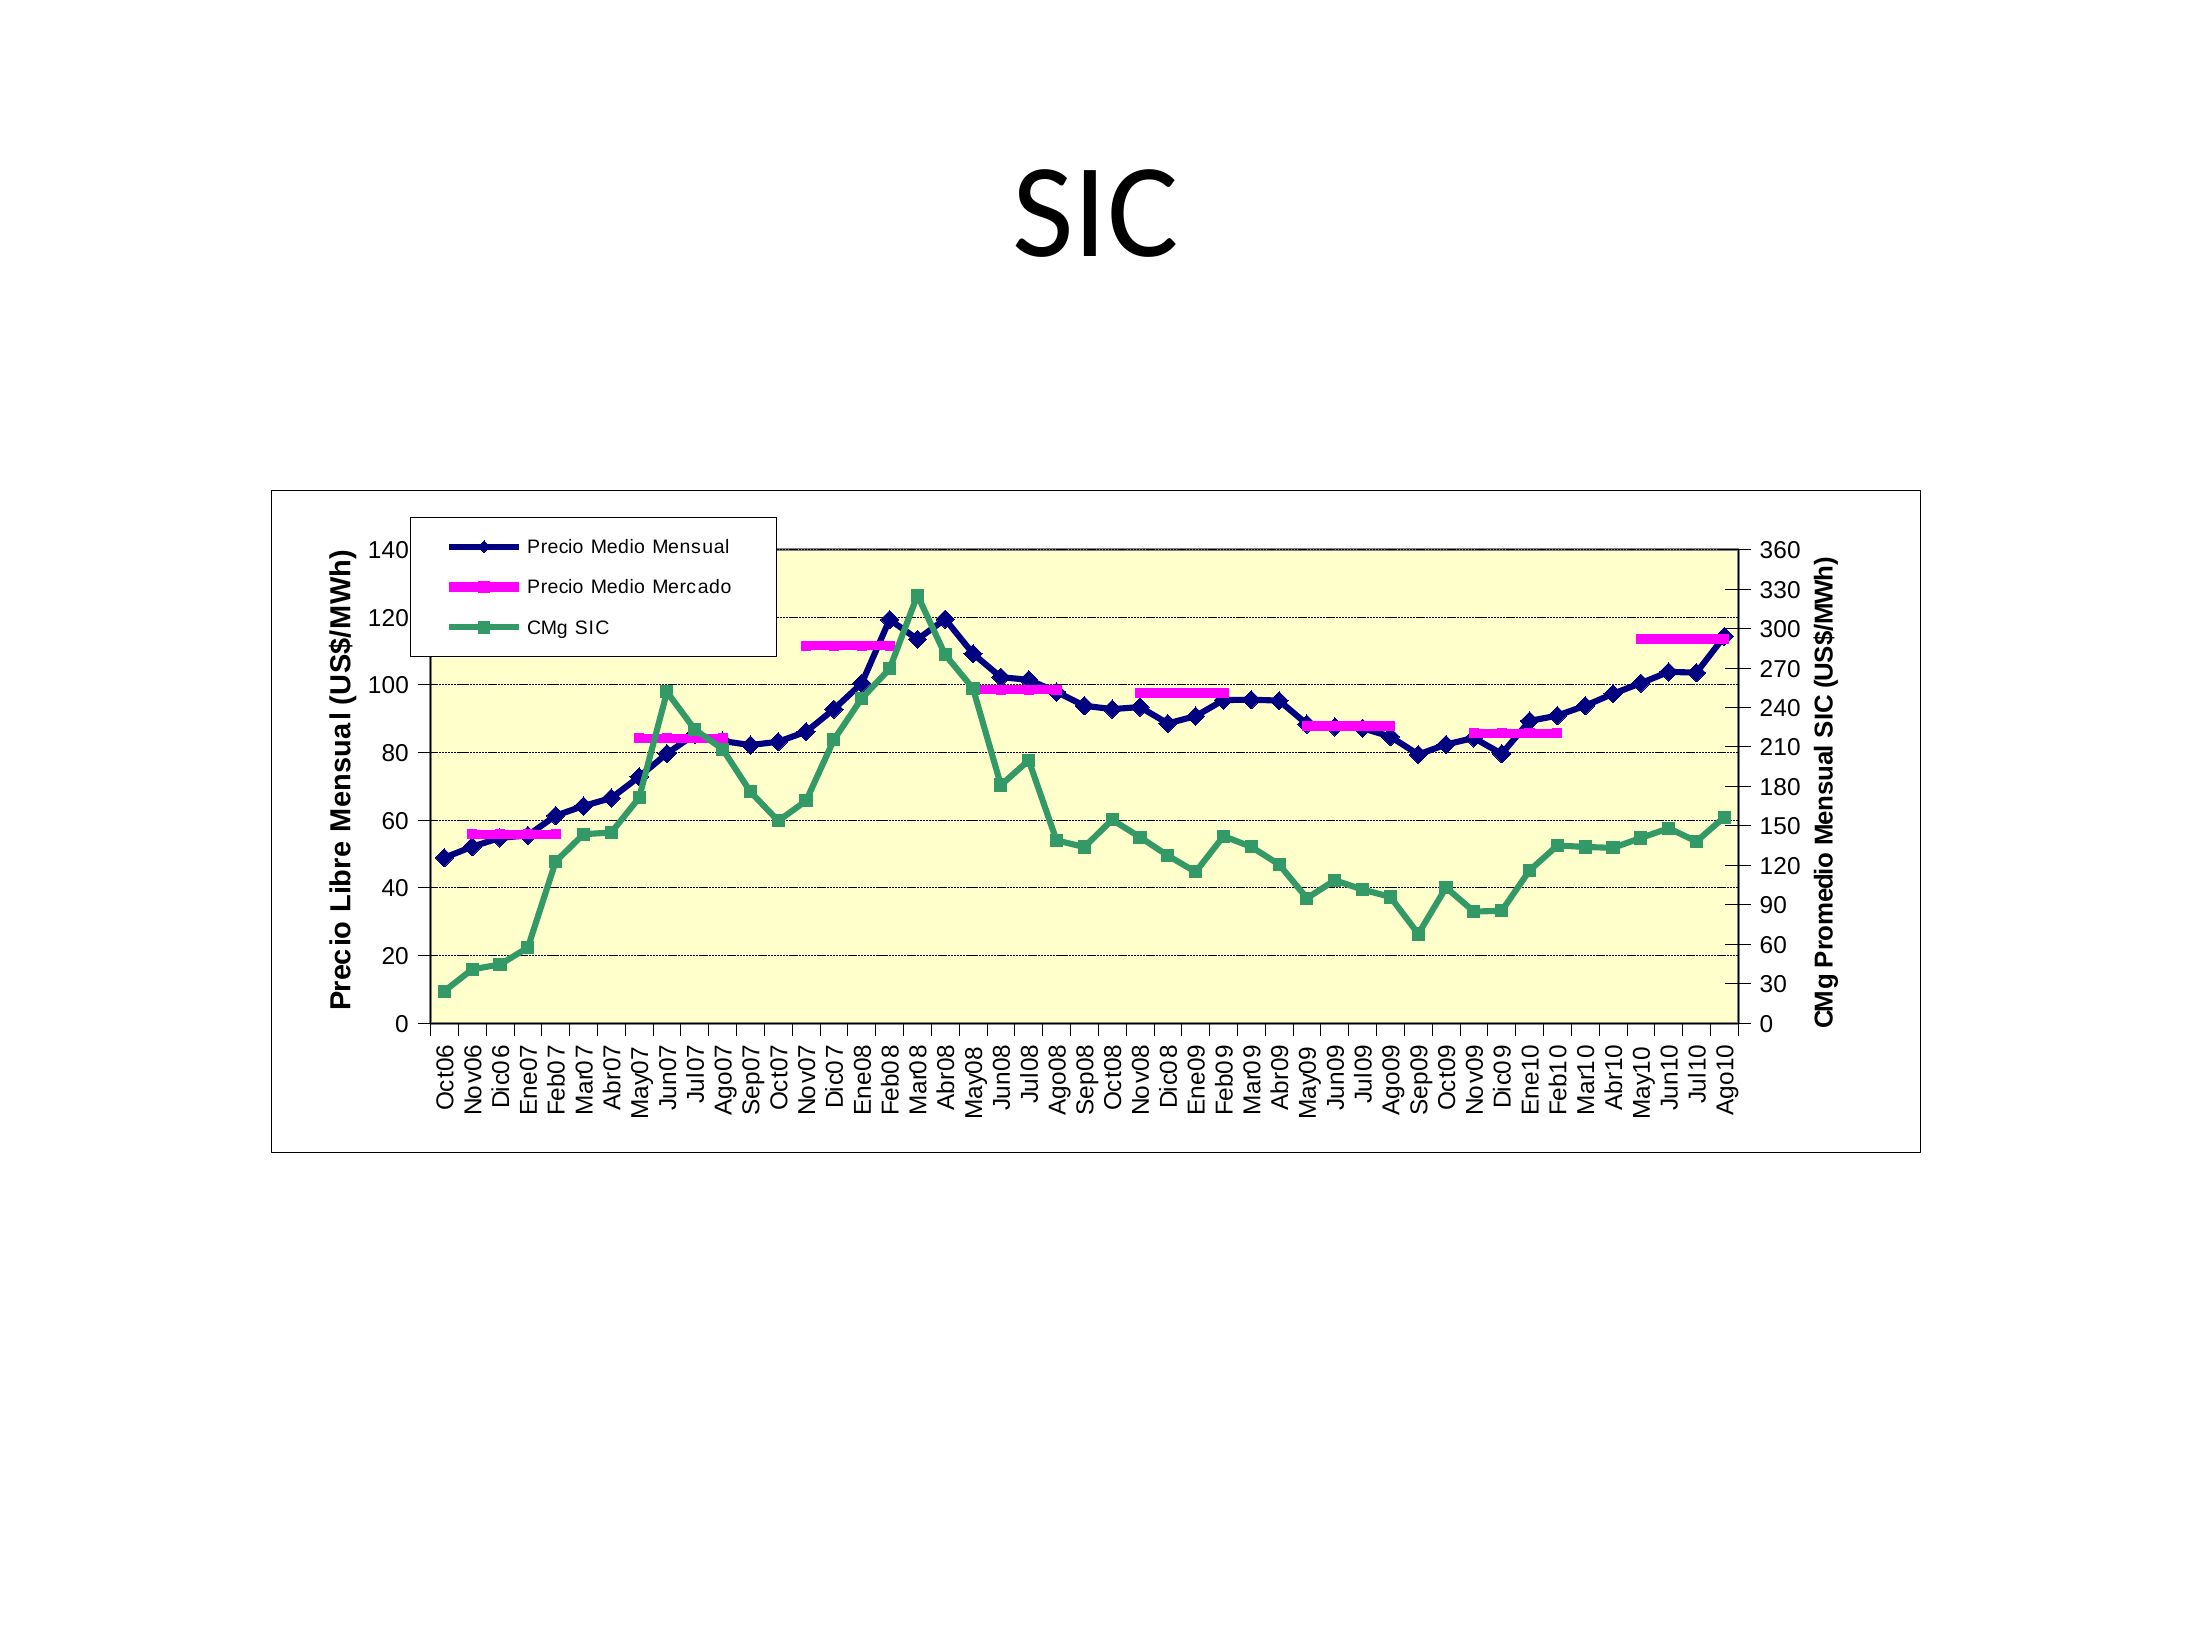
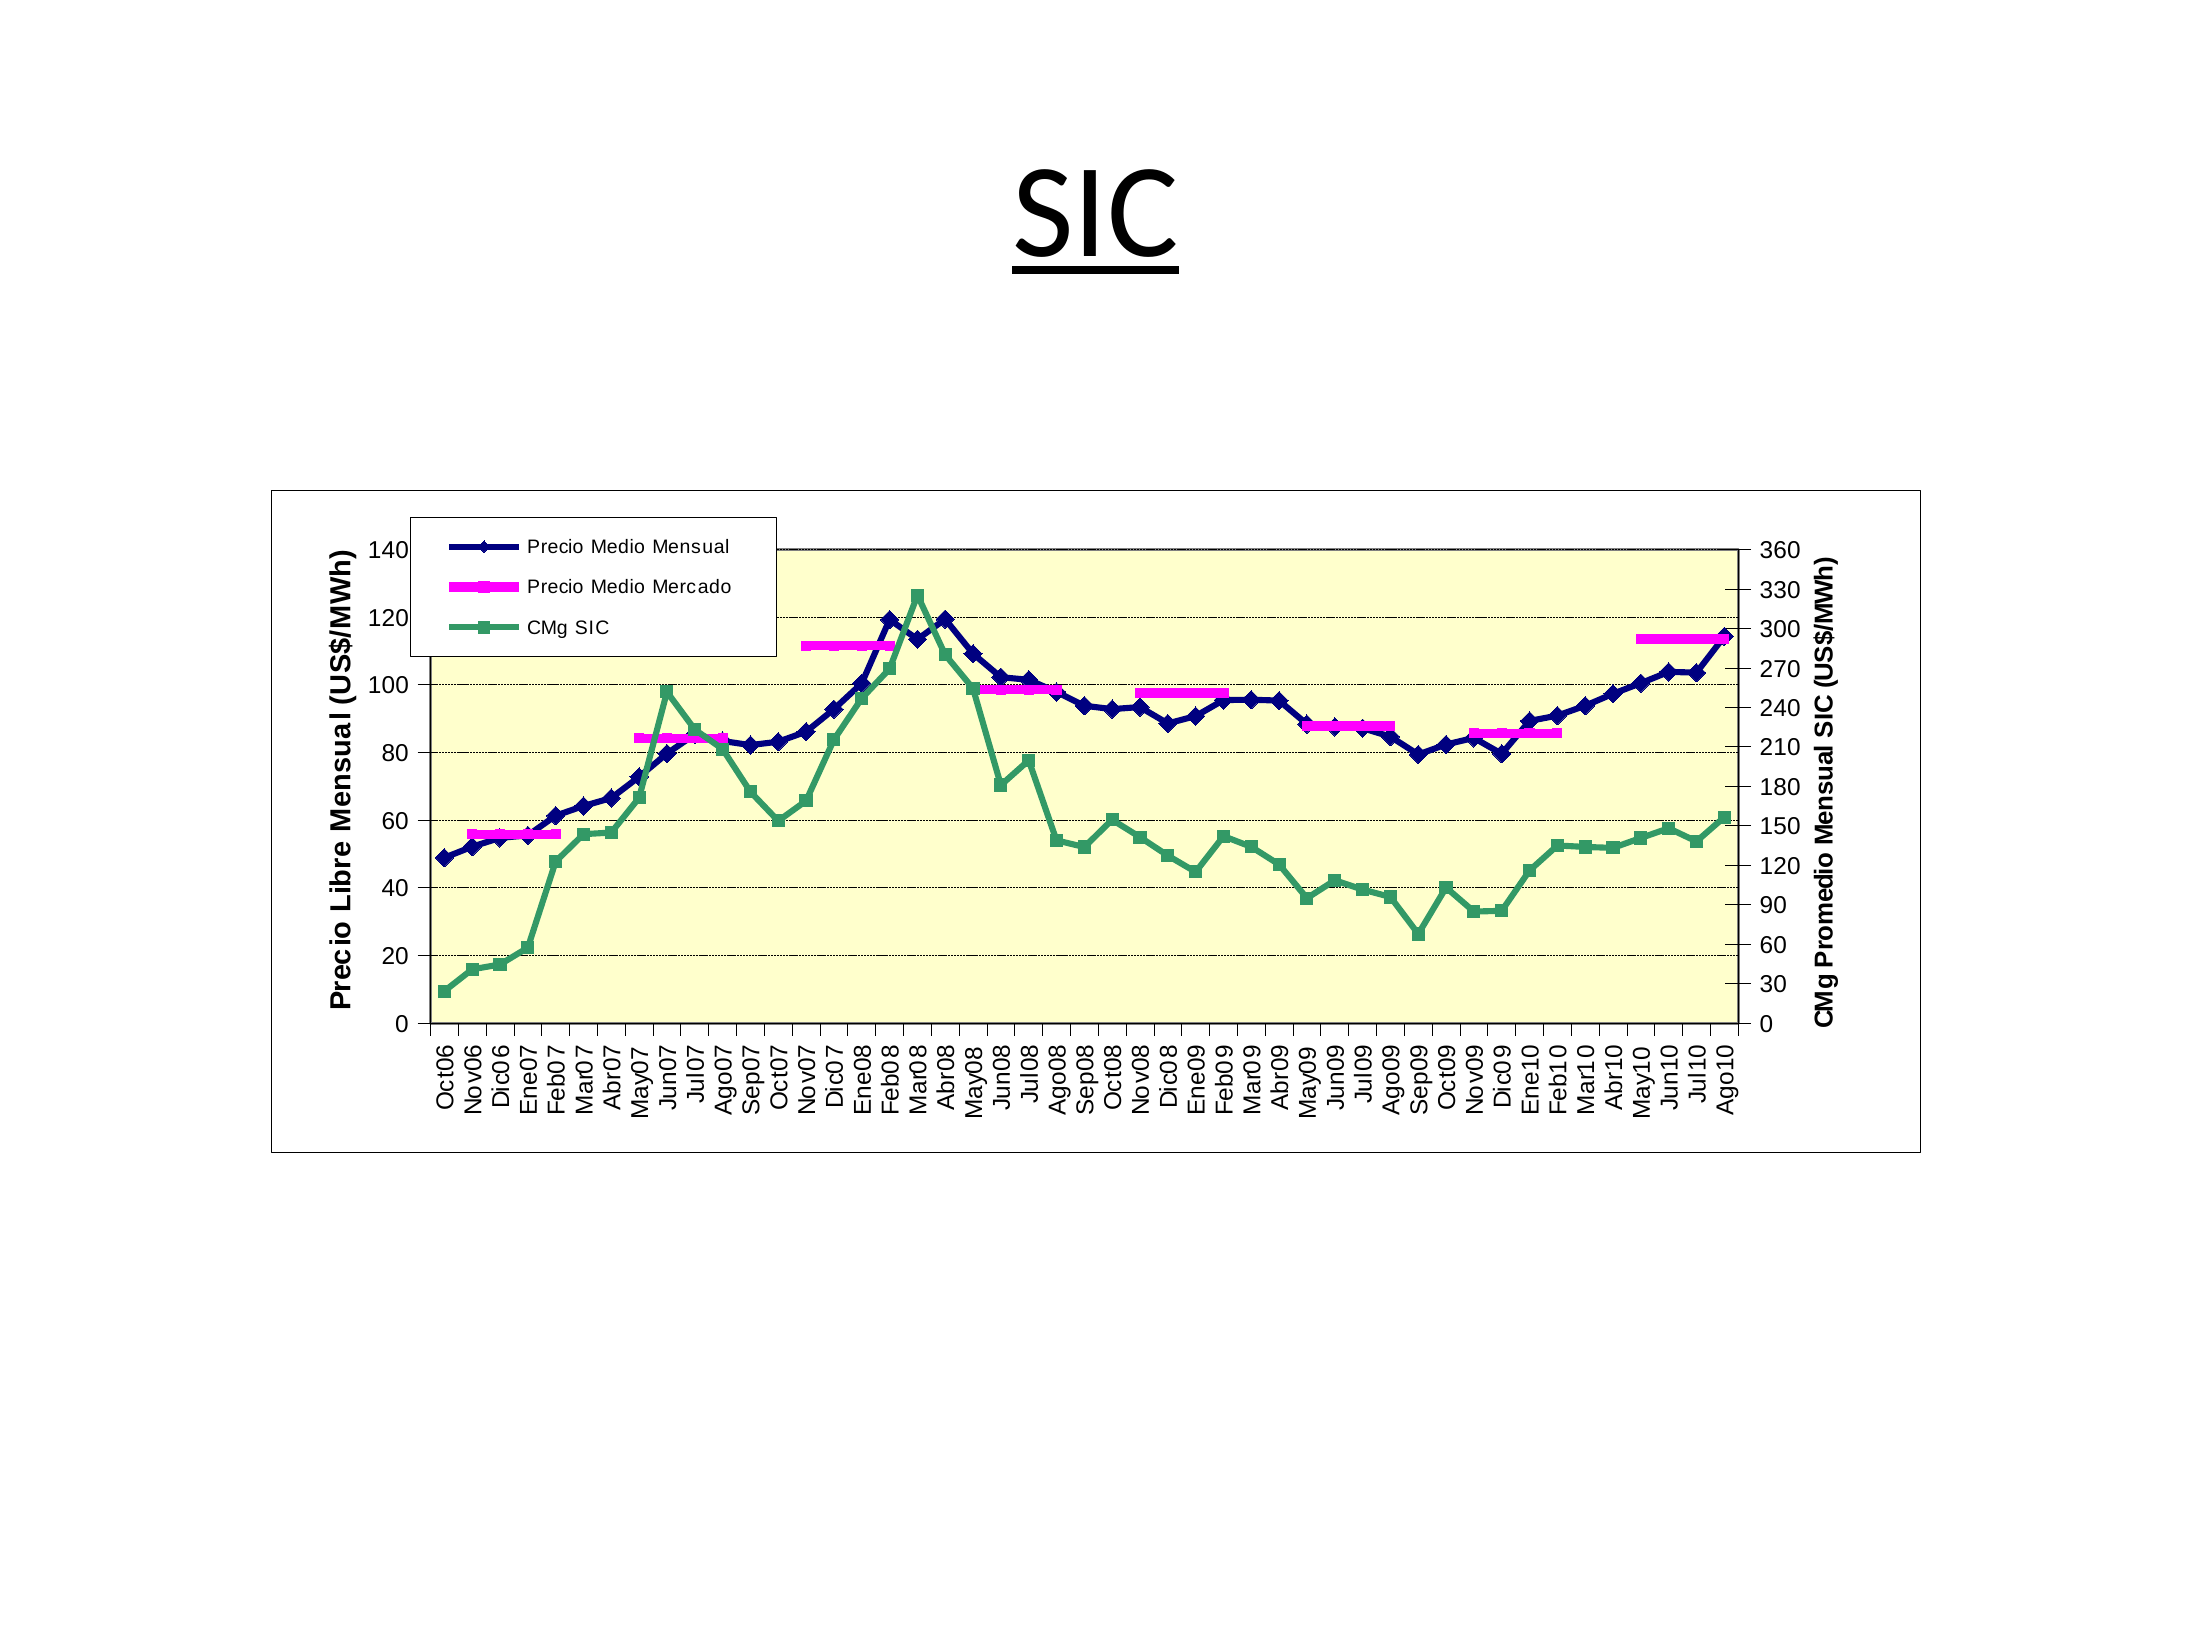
SIC at (1096, 212) underline: none -> present
